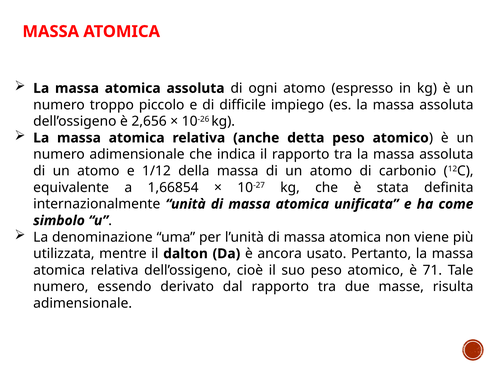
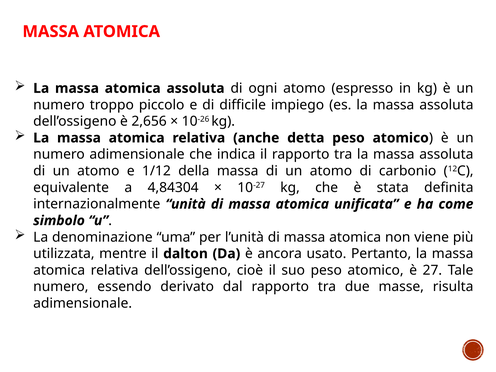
1,66854: 1,66854 -> 4,84304
71: 71 -> 27
